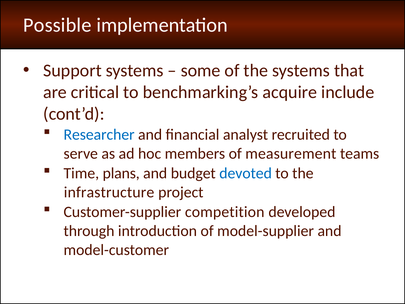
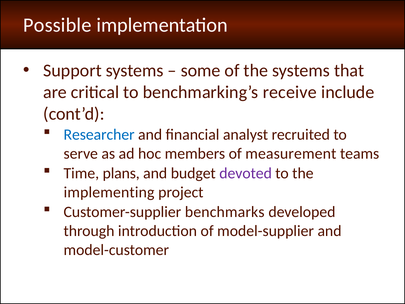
acquire: acquire -> receive
devoted colour: blue -> purple
infrastructure: infrastructure -> implementing
competition: competition -> benchmarks
